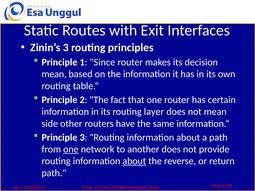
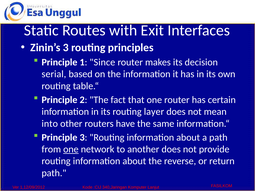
mean at (54, 74): mean -> serial
side: side -> into
about at (134, 161) underline: present -> none
